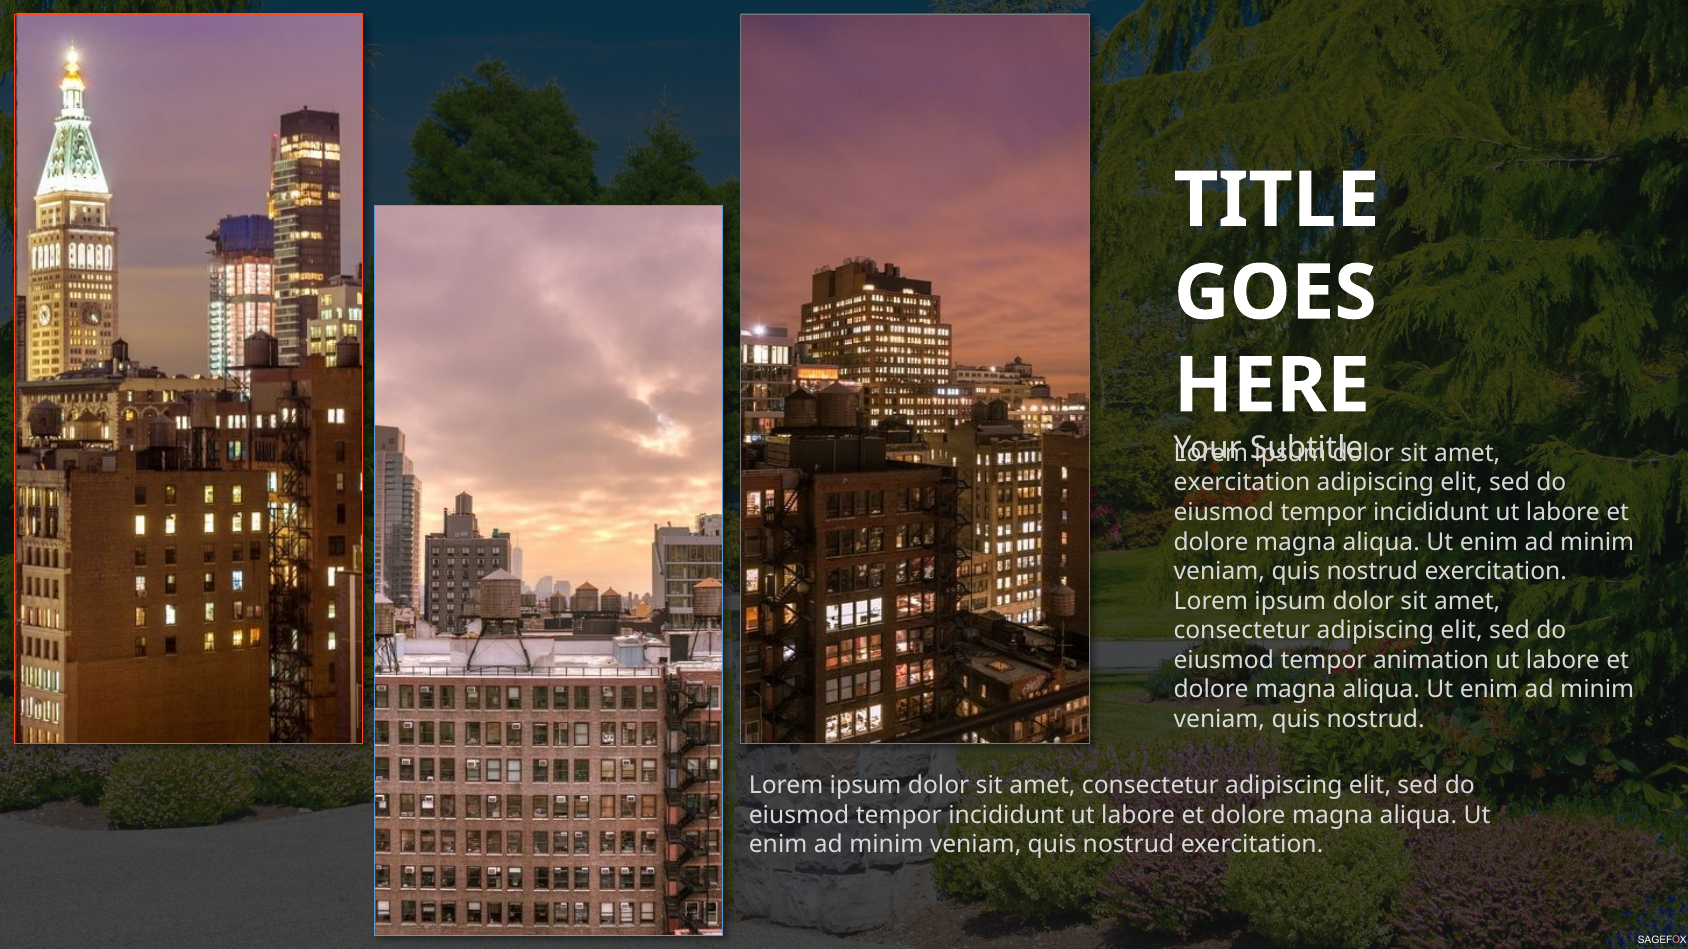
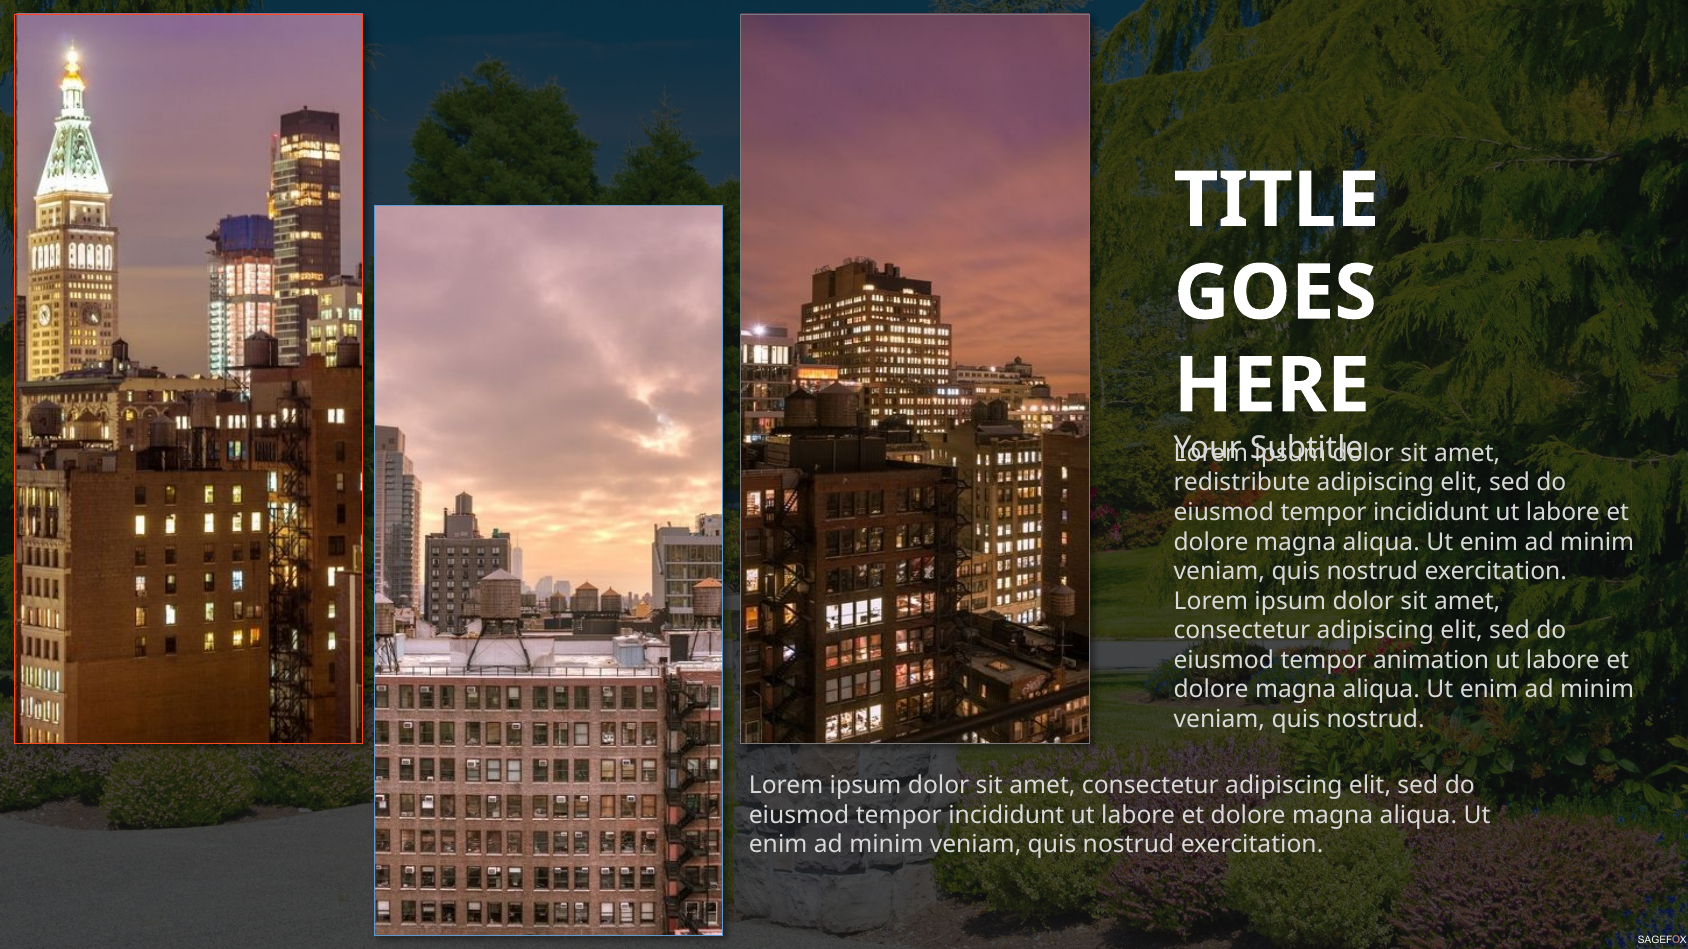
exercitation at (1242, 483): exercitation -> redistribute
